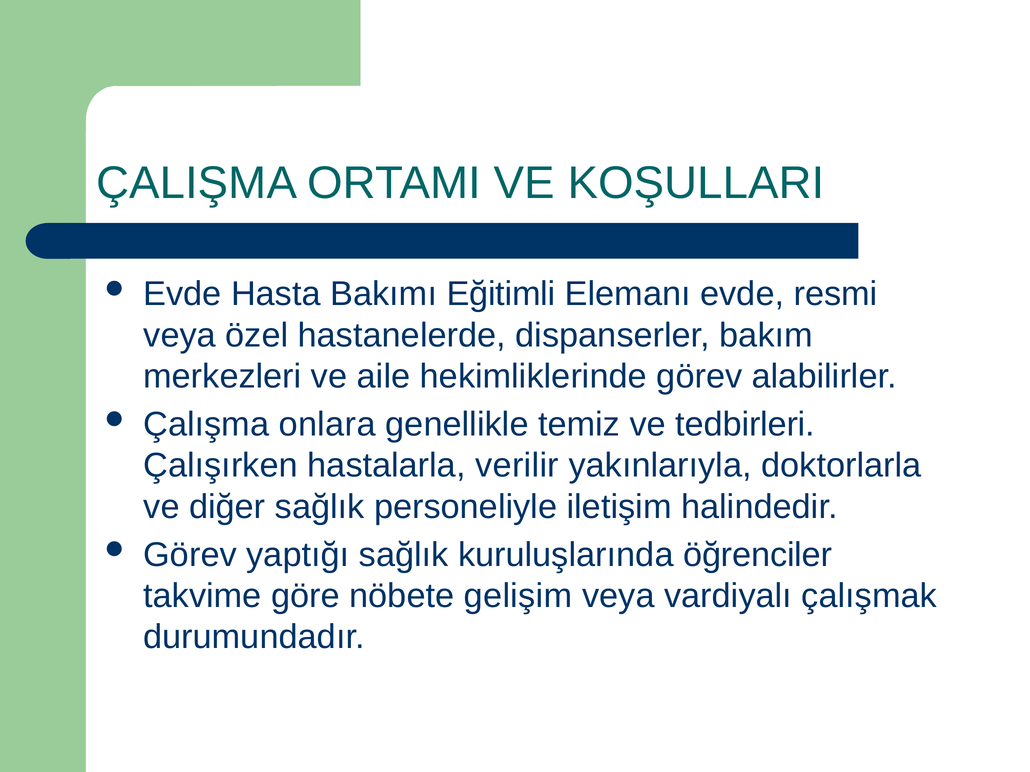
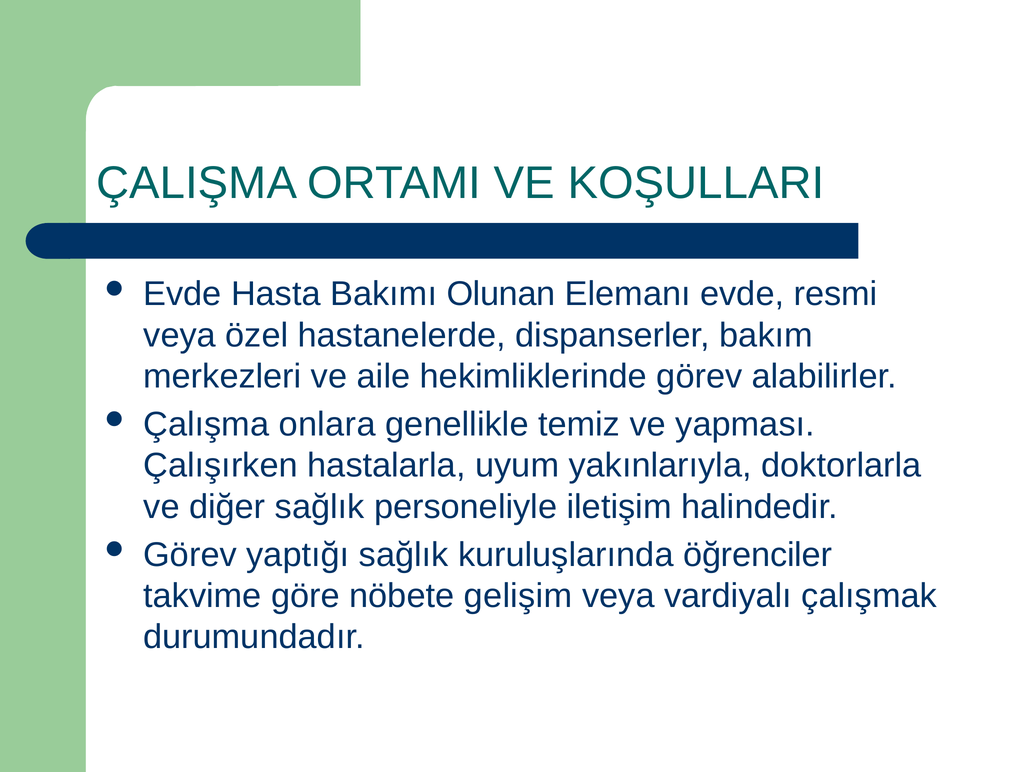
Eğitimli: Eğitimli -> Olunan
tedbirleri: tedbirleri -> yapması
verilir: verilir -> uyum
